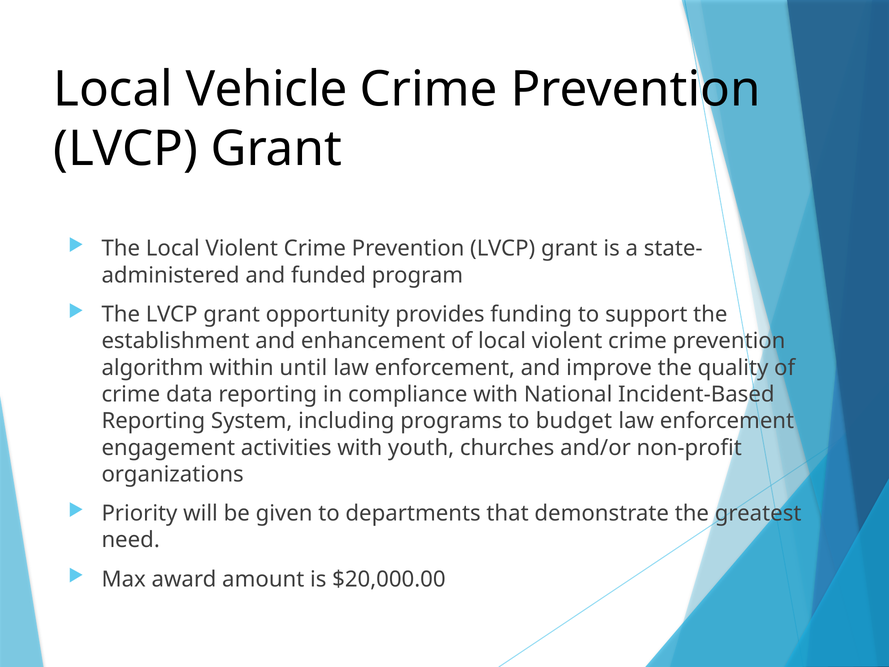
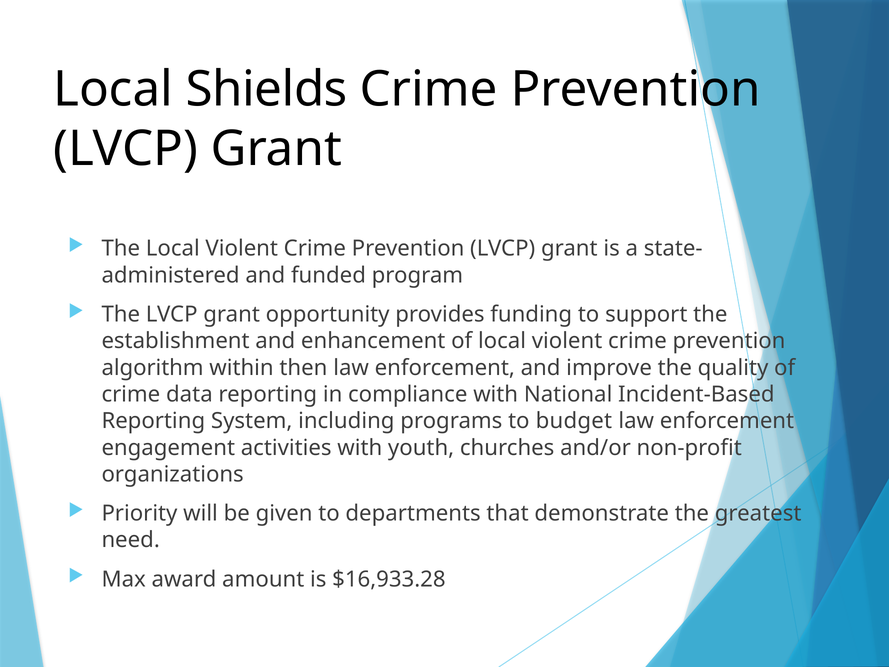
Vehicle: Vehicle -> Shields
until: until -> then
$20,000.00: $20,000.00 -> $16,933.28
